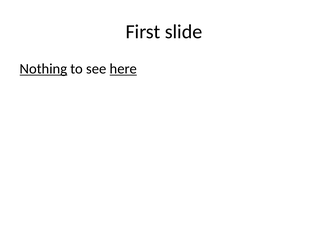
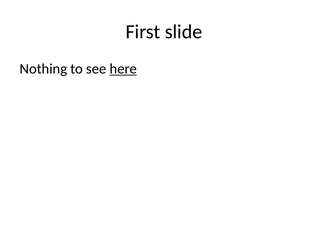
Nothing underline: present -> none
